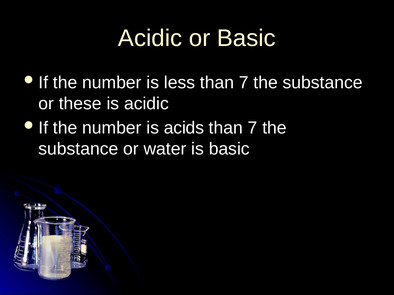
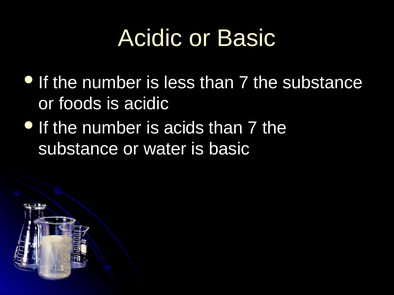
these: these -> foods
